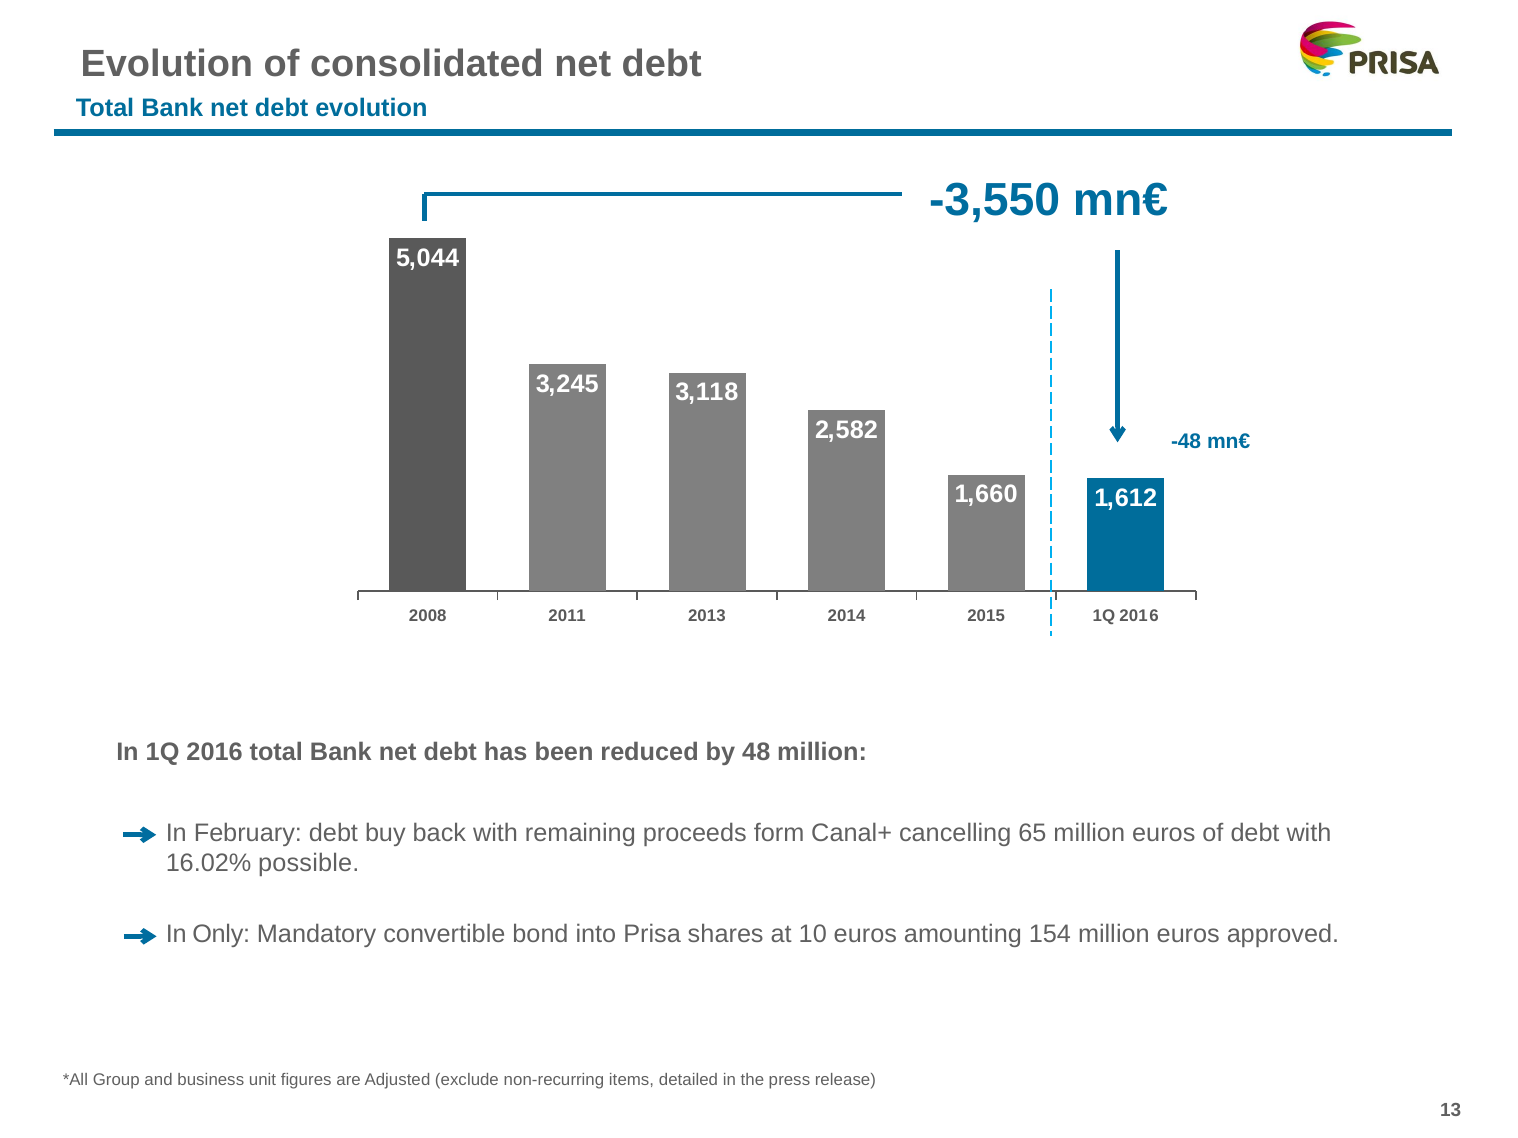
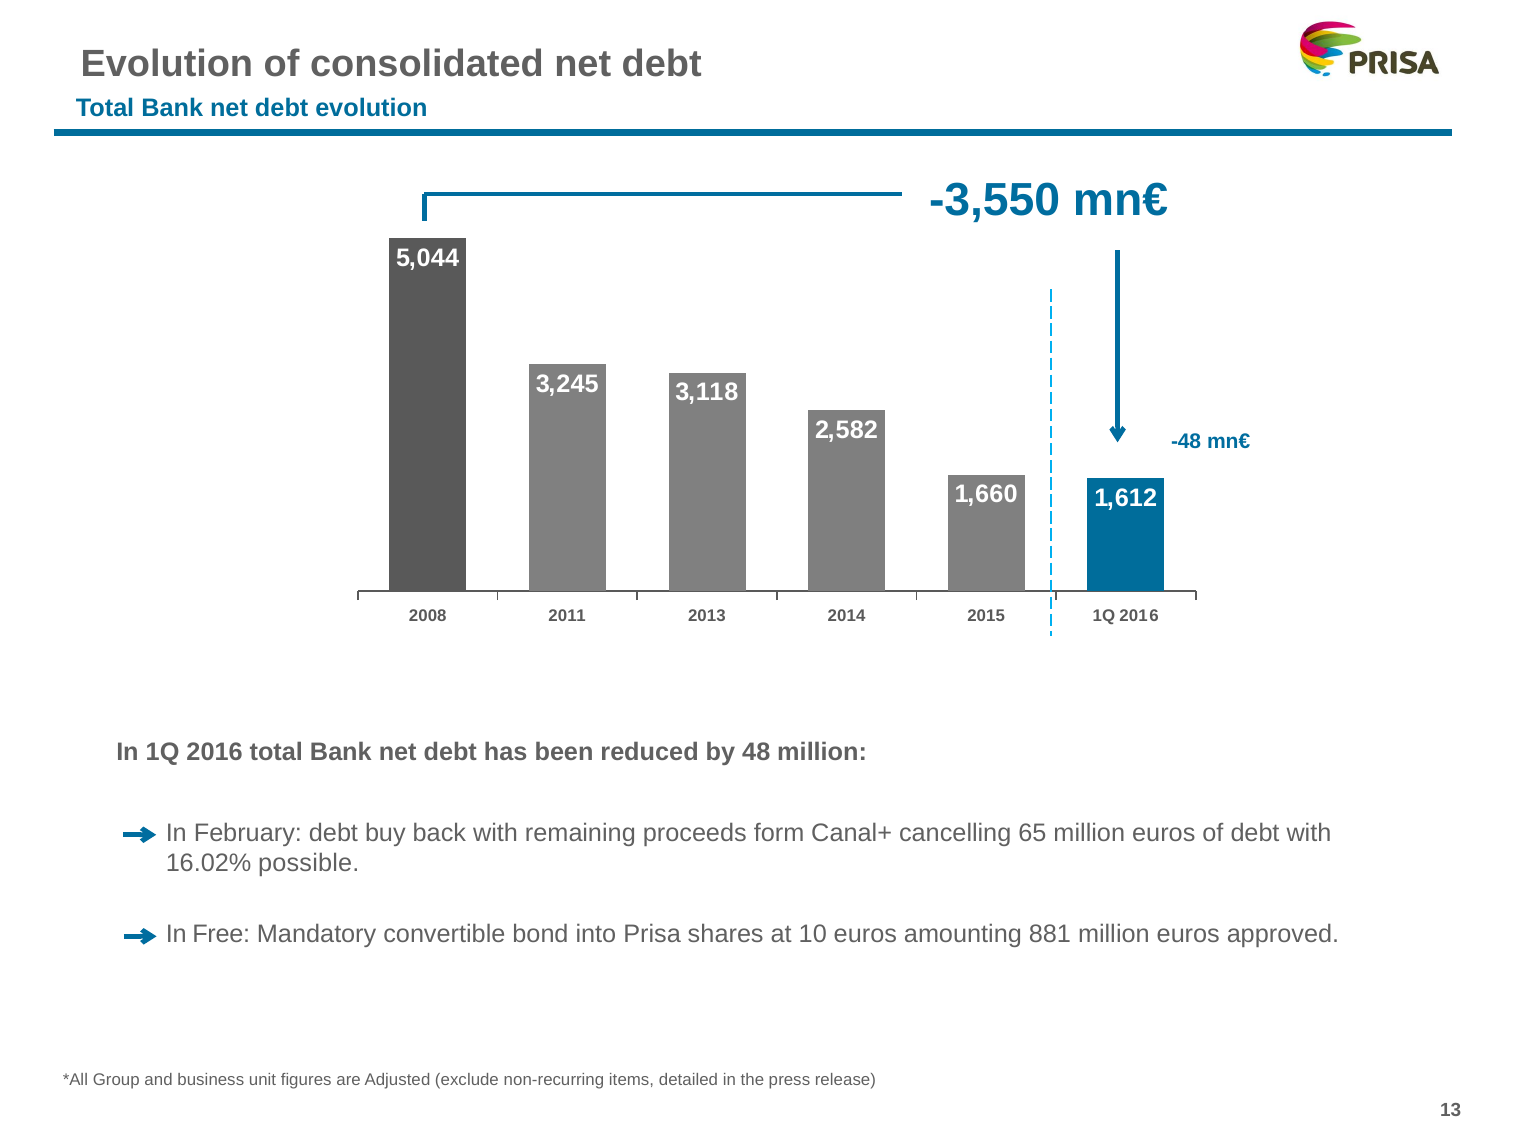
Only: Only -> Free
154: 154 -> 881
